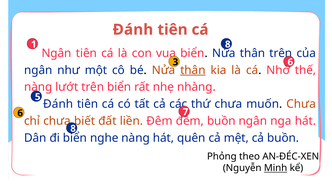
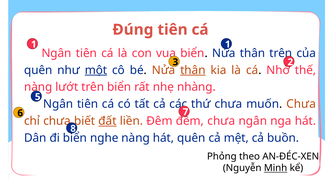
Đánh at (133, 30): Đánh -> Đúng
1 8: 8 -> 1
3 6: 6 -> 2
ngân at (38, 70): ngân -> quên
một underline: none -> present
Đánh at (58, 104): Đánh -> Ngân
đất underline: none -> present
đêm buồn: buồn -> chưa
